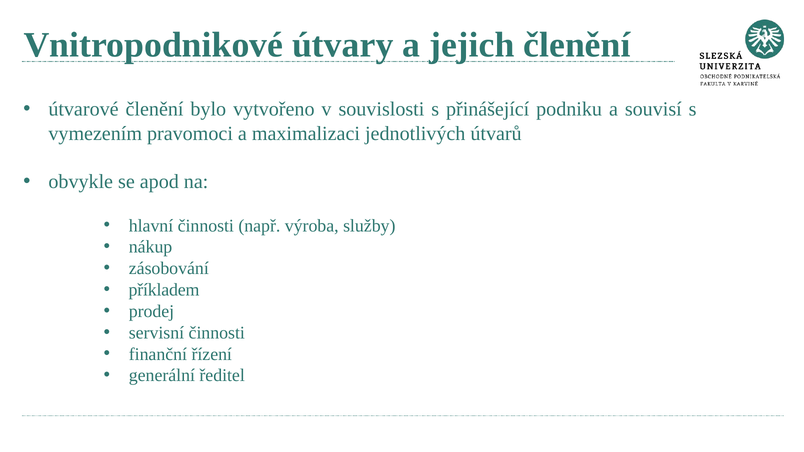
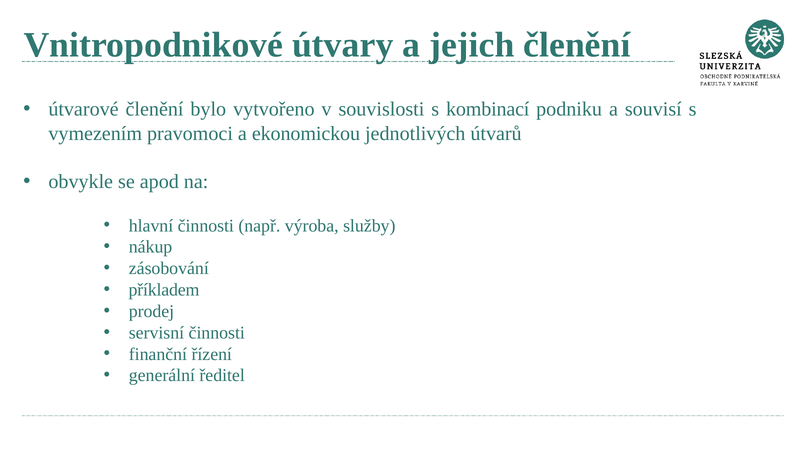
přinášející: přinášející -> kombinací
maximalizaci: maximalizaci -> ekonomickou
